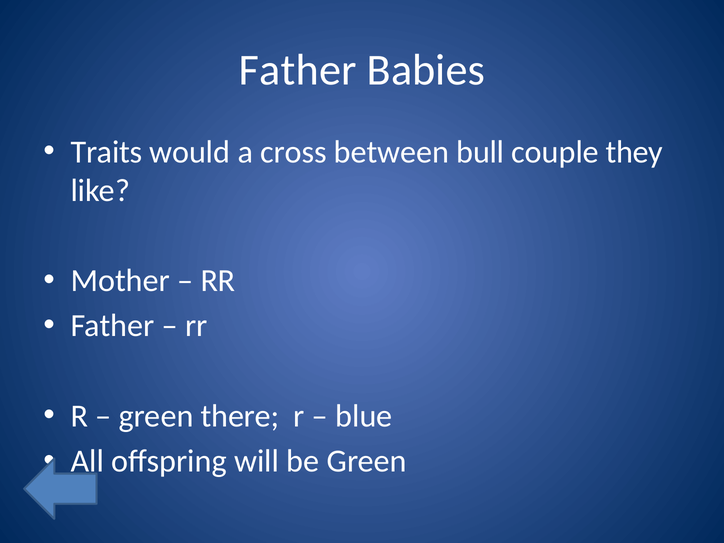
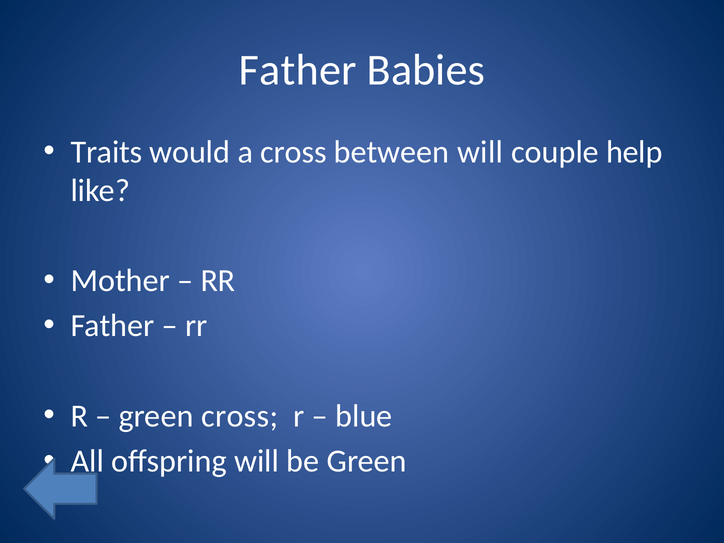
between bull: bull -> will
they: they -> help
green there: there -> cross
